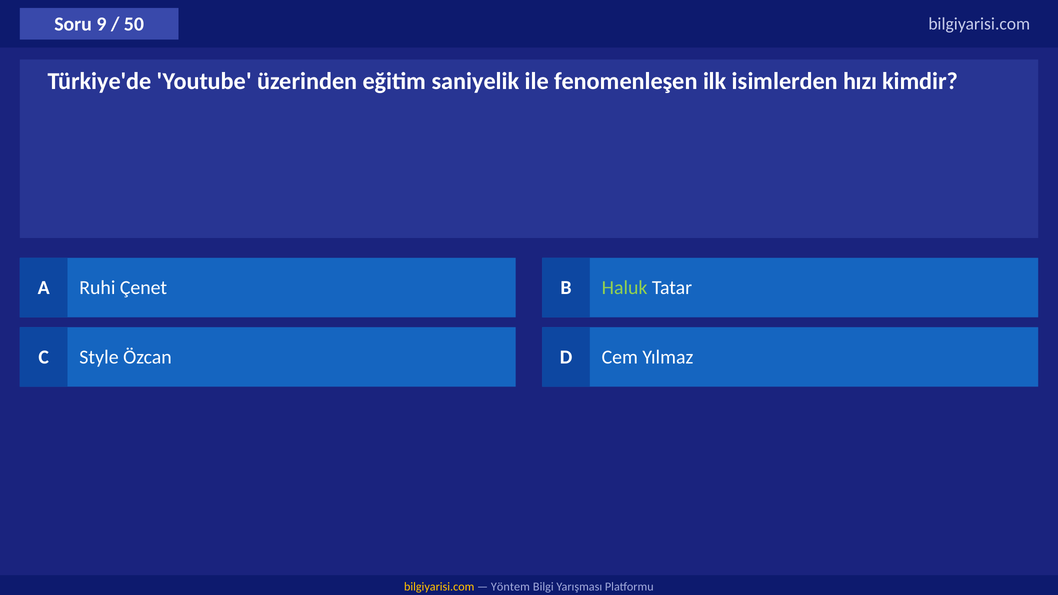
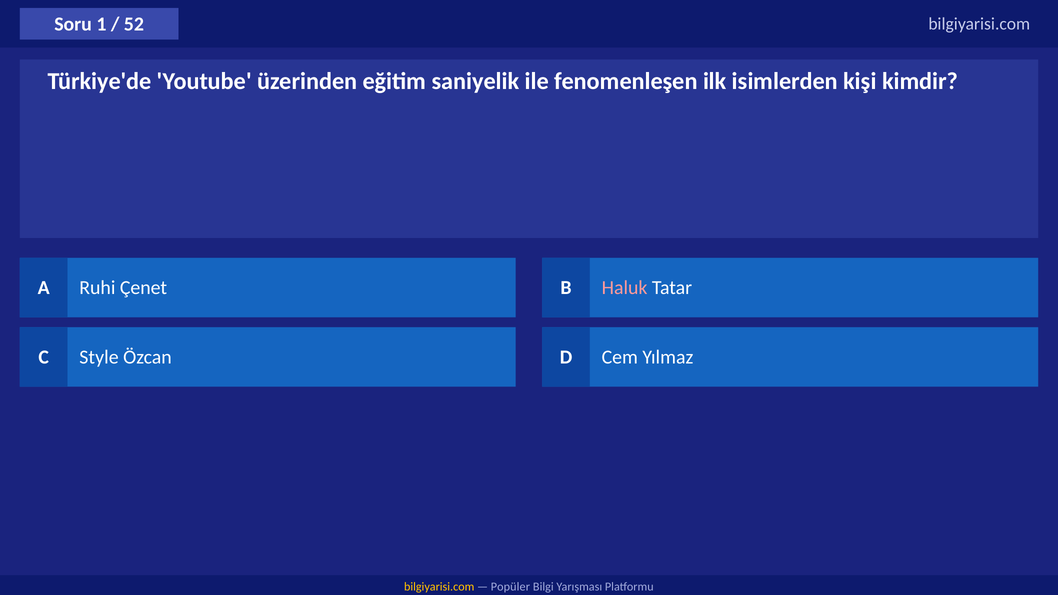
9: 9 -> 1
50: 50 -> 52
hızı: hızı -> kişi
Haluk colour: light green -> pink
Yöntem: Yöntem -> Popüler
